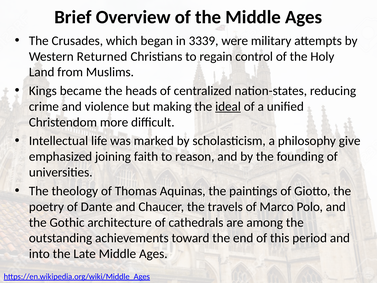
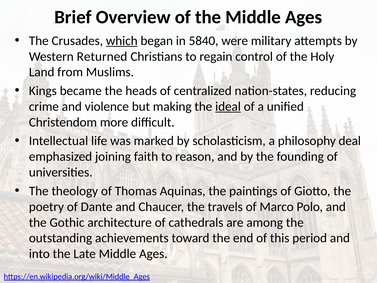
which underline: none -> present
3339: 3339 -> 5840
give: give -> deal
